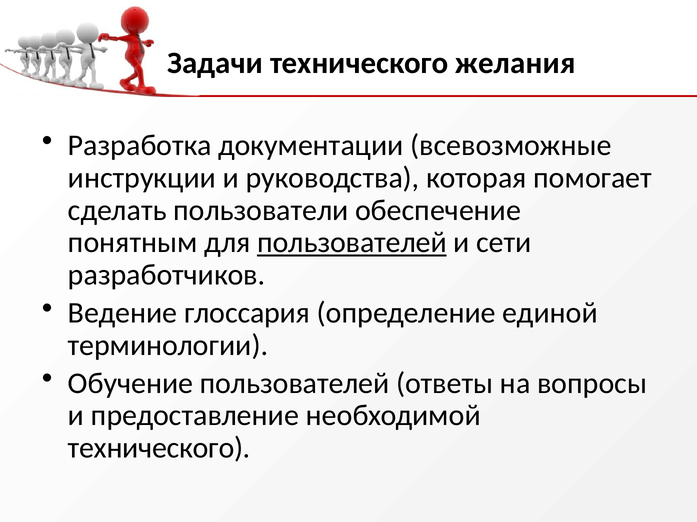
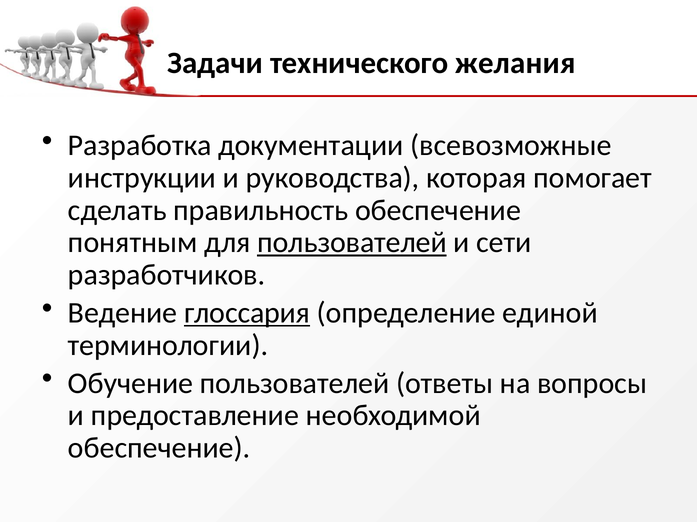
пользователи: пользователи -> правильность
глоссария underline: none -> present
технического at (159, 449): технического -> обеспечение
